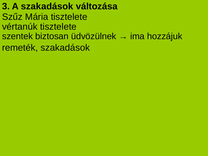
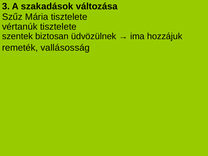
remeték szakadások: szakadások -> vallásosság
